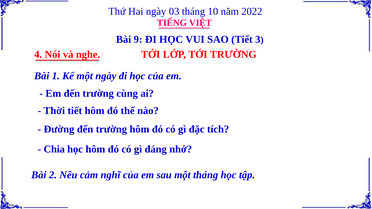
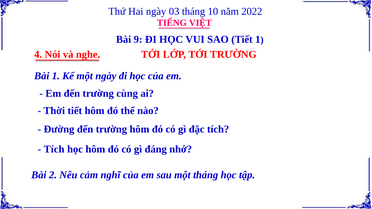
Tiết 3: 3 -> 1
Chia at (54, 149): Chia -> Tích
